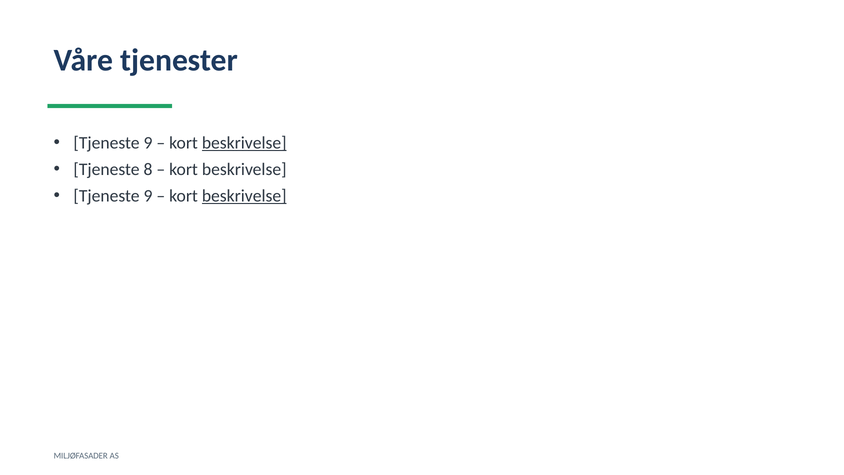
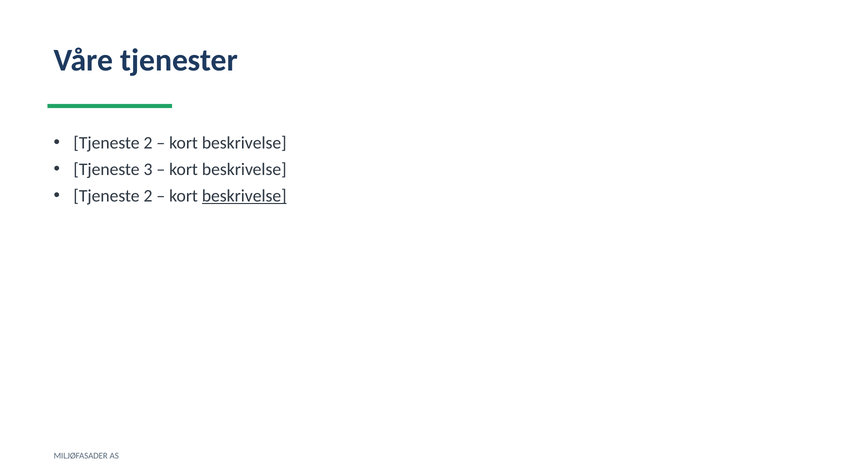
9 at (148, 143): 9 -> 2
beskrivelse at (244, 143) underline: present -> none
8: 8 -> 3
9 at (148, 196): 9 -> 2
